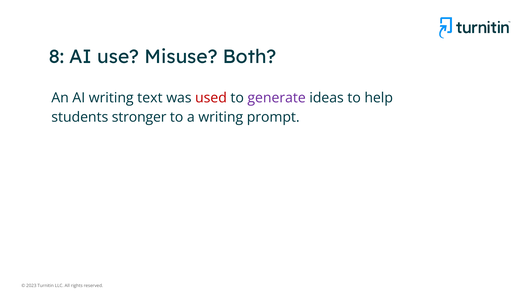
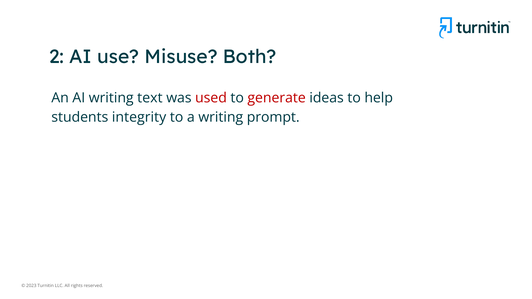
8: 8 -> 2
generate colour: purple -> red
stronger: stronger -> integrity
